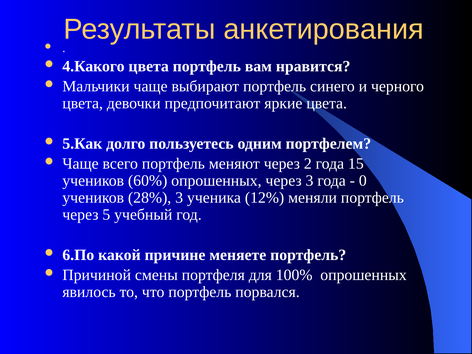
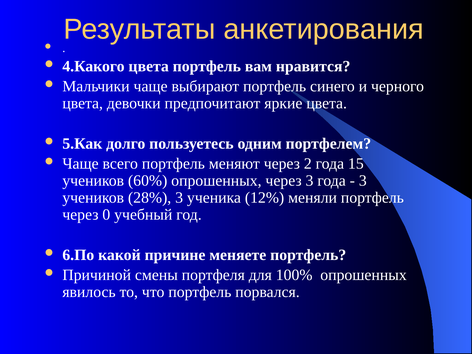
0 at (363, 181): 0 -> 3
5: 5 -> 0
